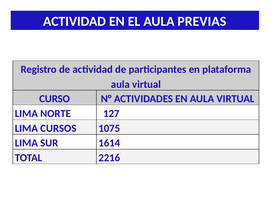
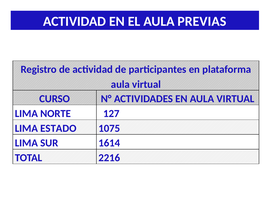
CURSOS: CURSOS -> ESTADO
